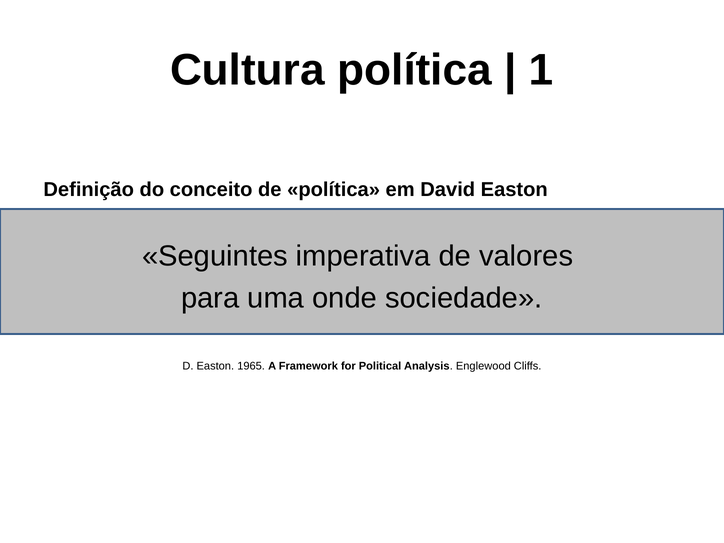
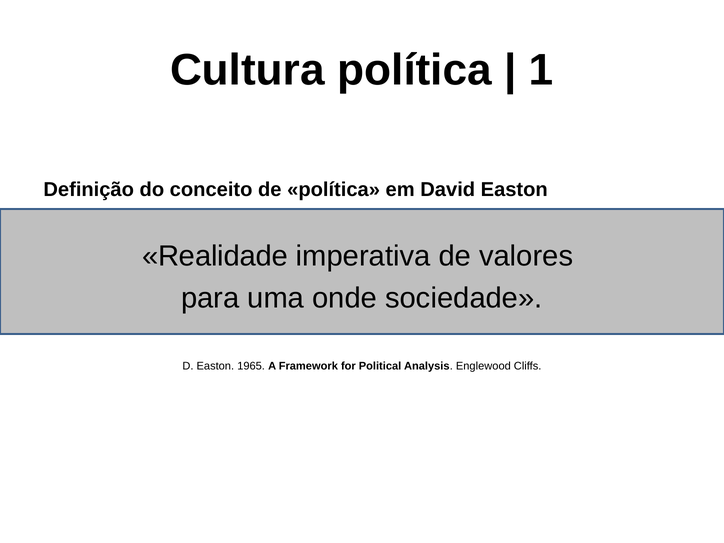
Seguintes: Seguintes -> Realidade
